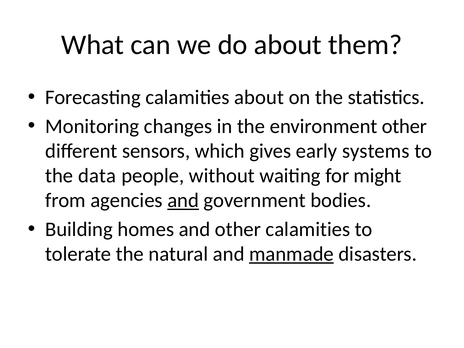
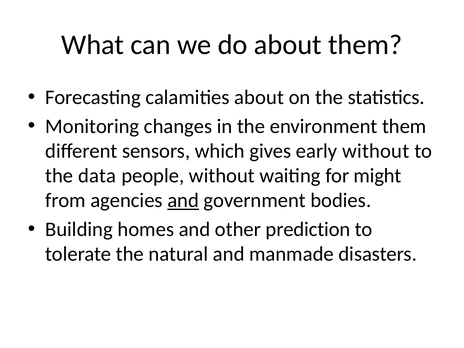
environment other: other -> them
early systems: systems -> without
other calamities: calamities -> prediction
manmade underline: present -> none
